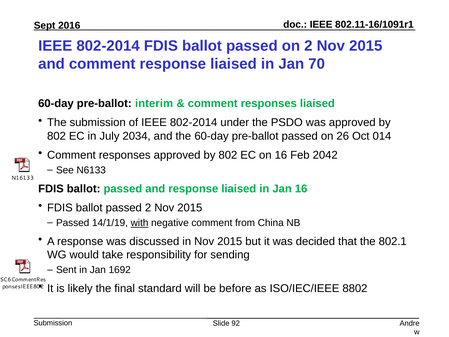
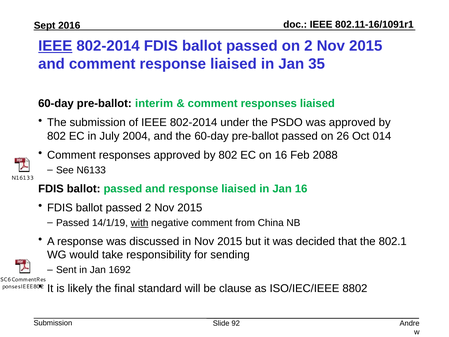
IEEE at (55, 46) underline: none -> present
70: 70 -> 35
2034: 2034 -> 2004
2042: 2042 -> 2088
before: before -> clause
